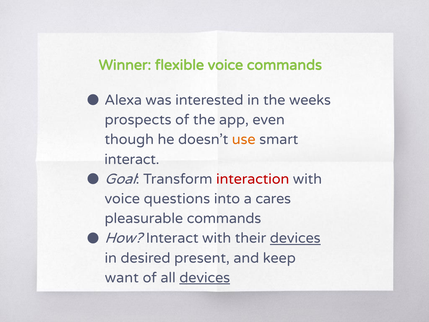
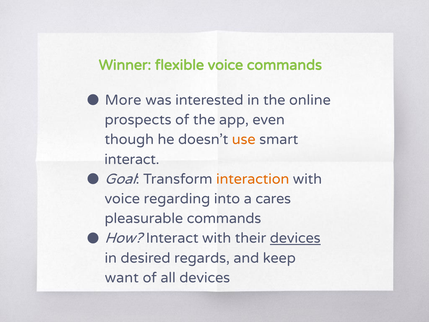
Alexa: Alexa -> More
weeks: weeks -> online
interaction colour: red -> orange
questions: questions -> regarding
present: present -> regards
devices at (205, 278) underline: present -> none
